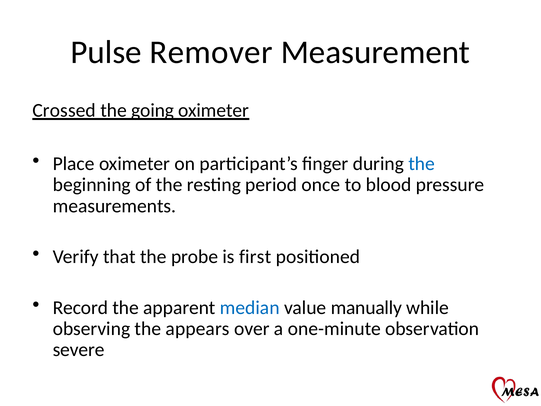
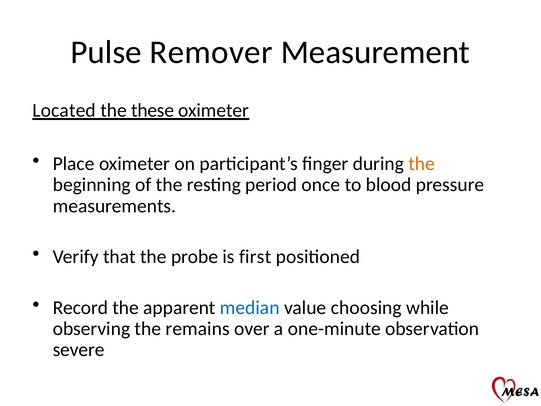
Crossed: Crossed -> Located
going: going -> these
the at (422, 164) colour: blue -> orange
manually: manually -> choosing
appears: appears -> remains
